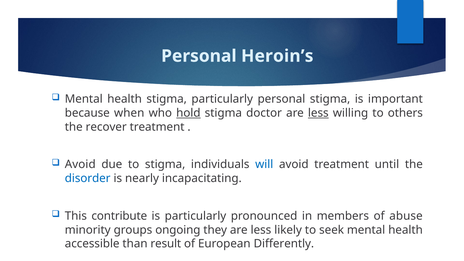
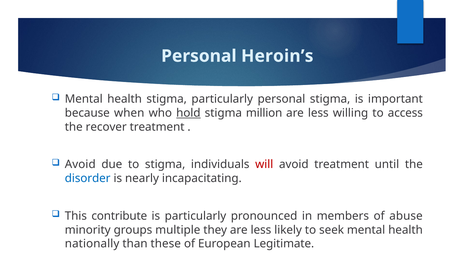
doctor: doctor -> million
less at (318, 113) underline: present -> none
others: others -> access
will colour: blue -> red
ongoing: ongoing -> multiple
accessible: accessible -> nationally
result: result -> these
Differently: Differently -> Legitimate
